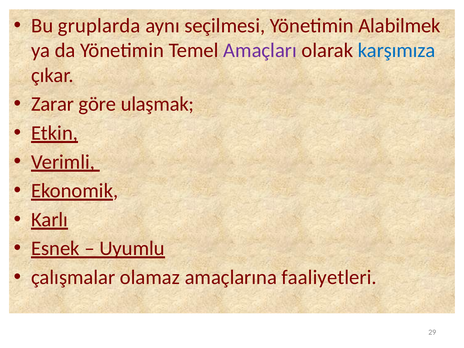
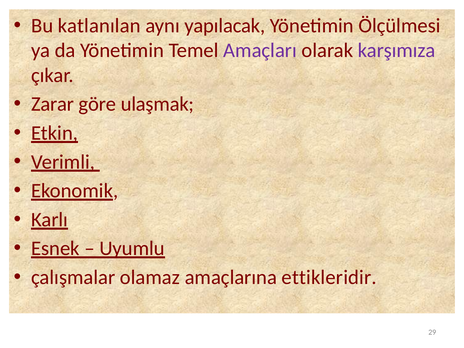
gruplarda: gruplarda -> katlanılan
seçilmesi: seçilmesi -> yapılacak
Alabilmek: Alabilmek -> Ölçülmesi
karşımıza colour: blue -> purple
faaliyetleri: faaliyetleri -> ettikleridir
